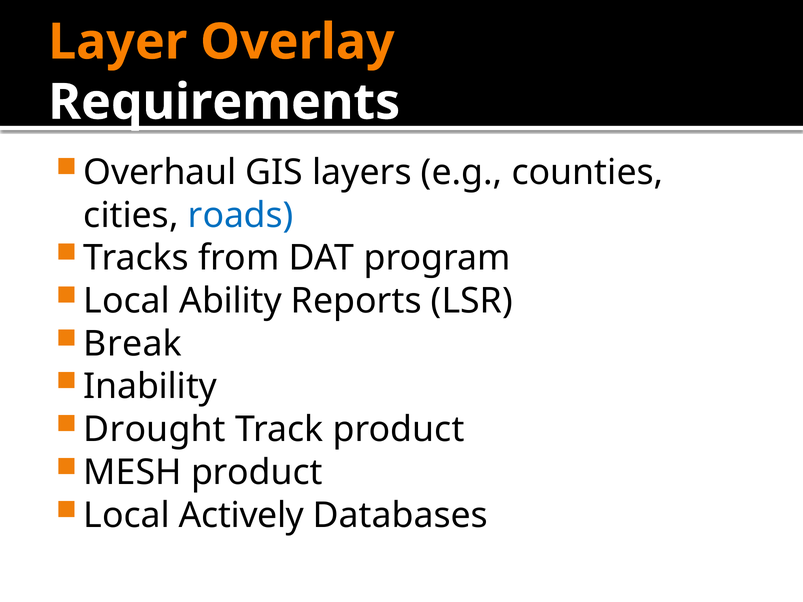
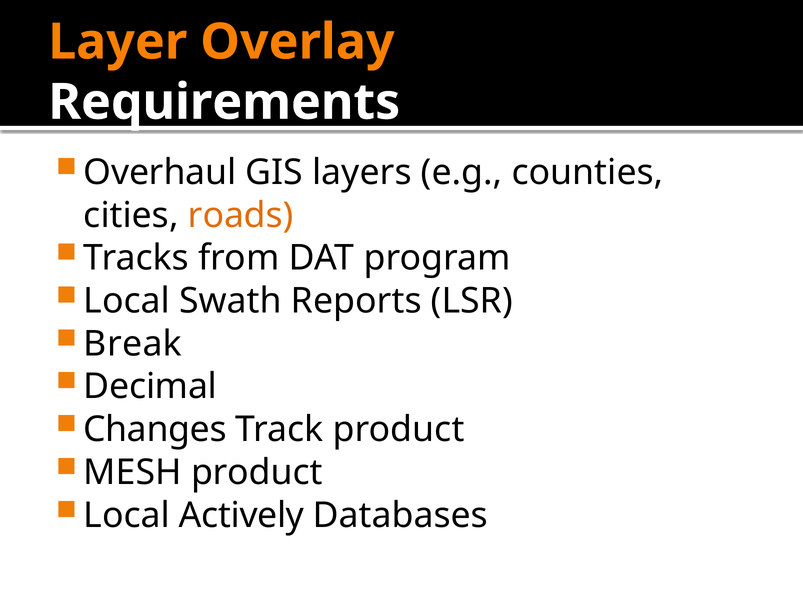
roads colour: blue -> orange
Ability: Ability -> Swath
Inability: Inability -> Decimal
Drought: Drought -> Changes
